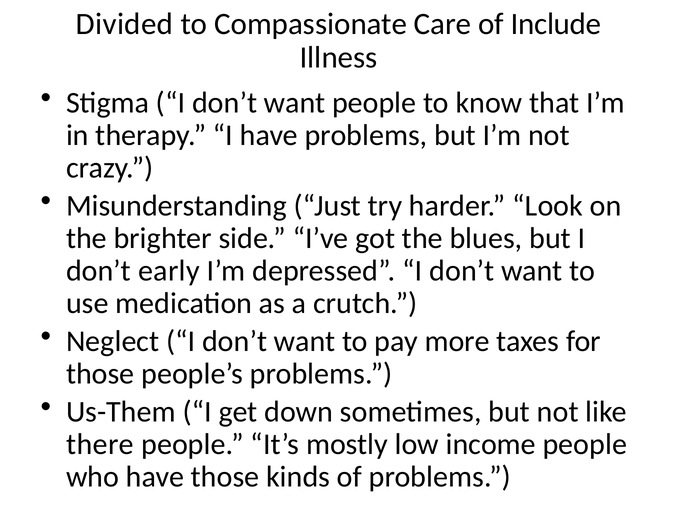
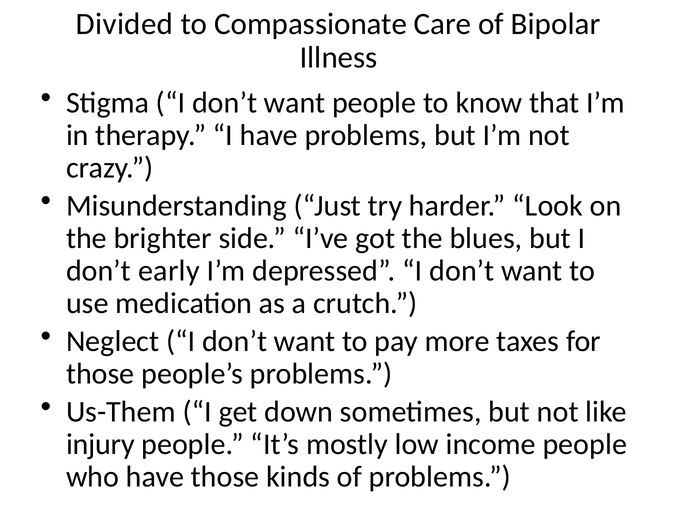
Include: Include -> Bipolar
there: there -> injury
